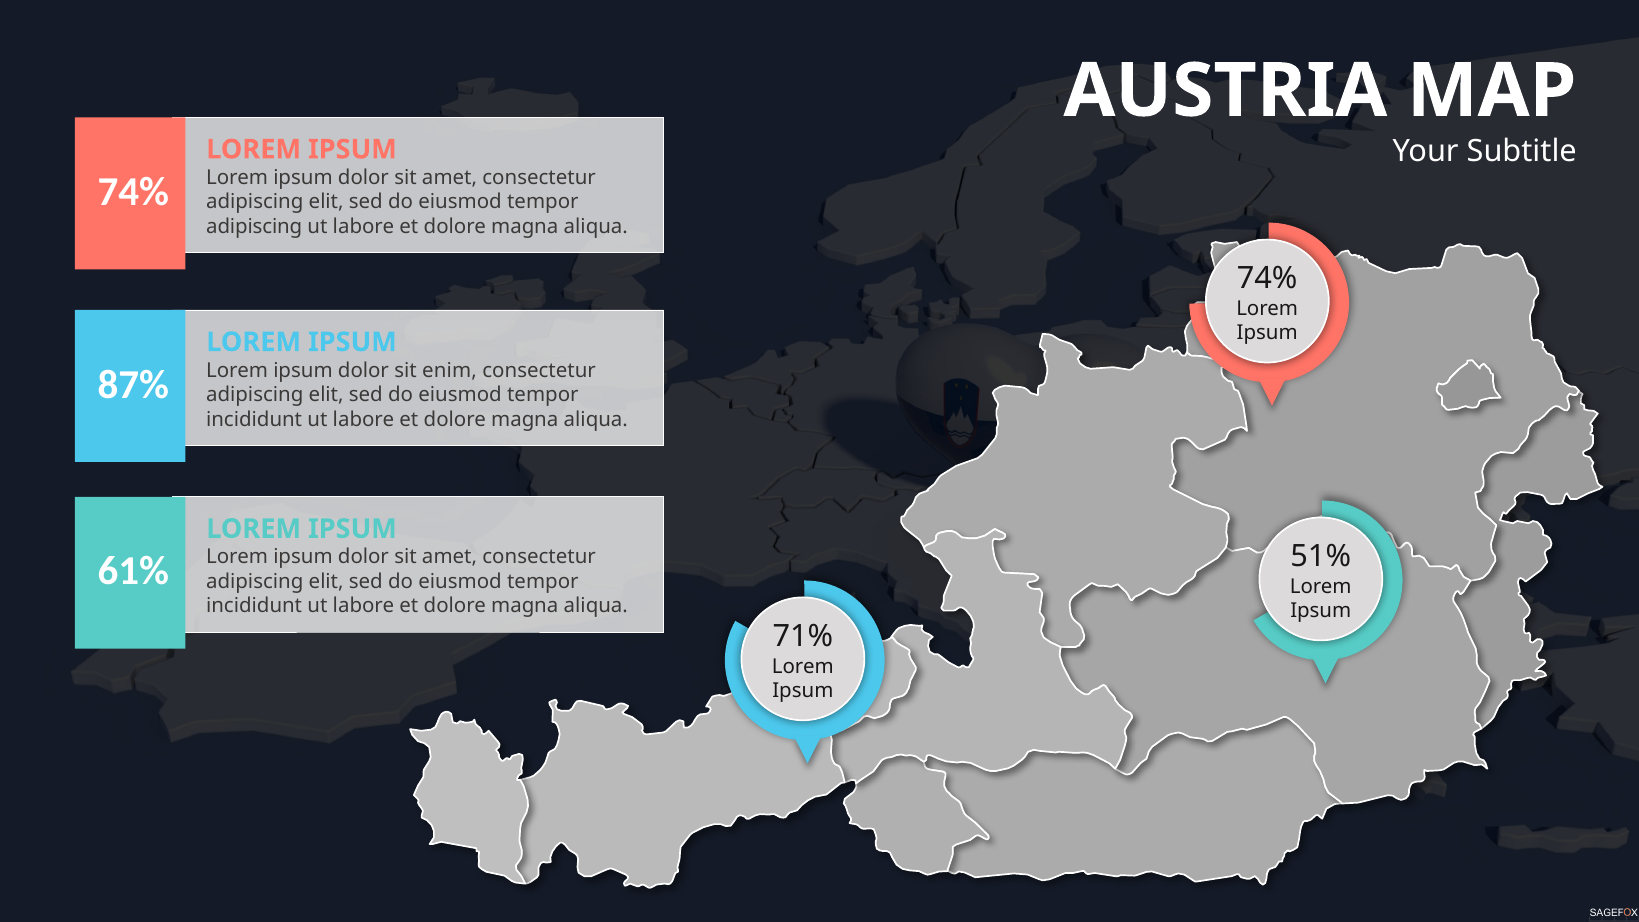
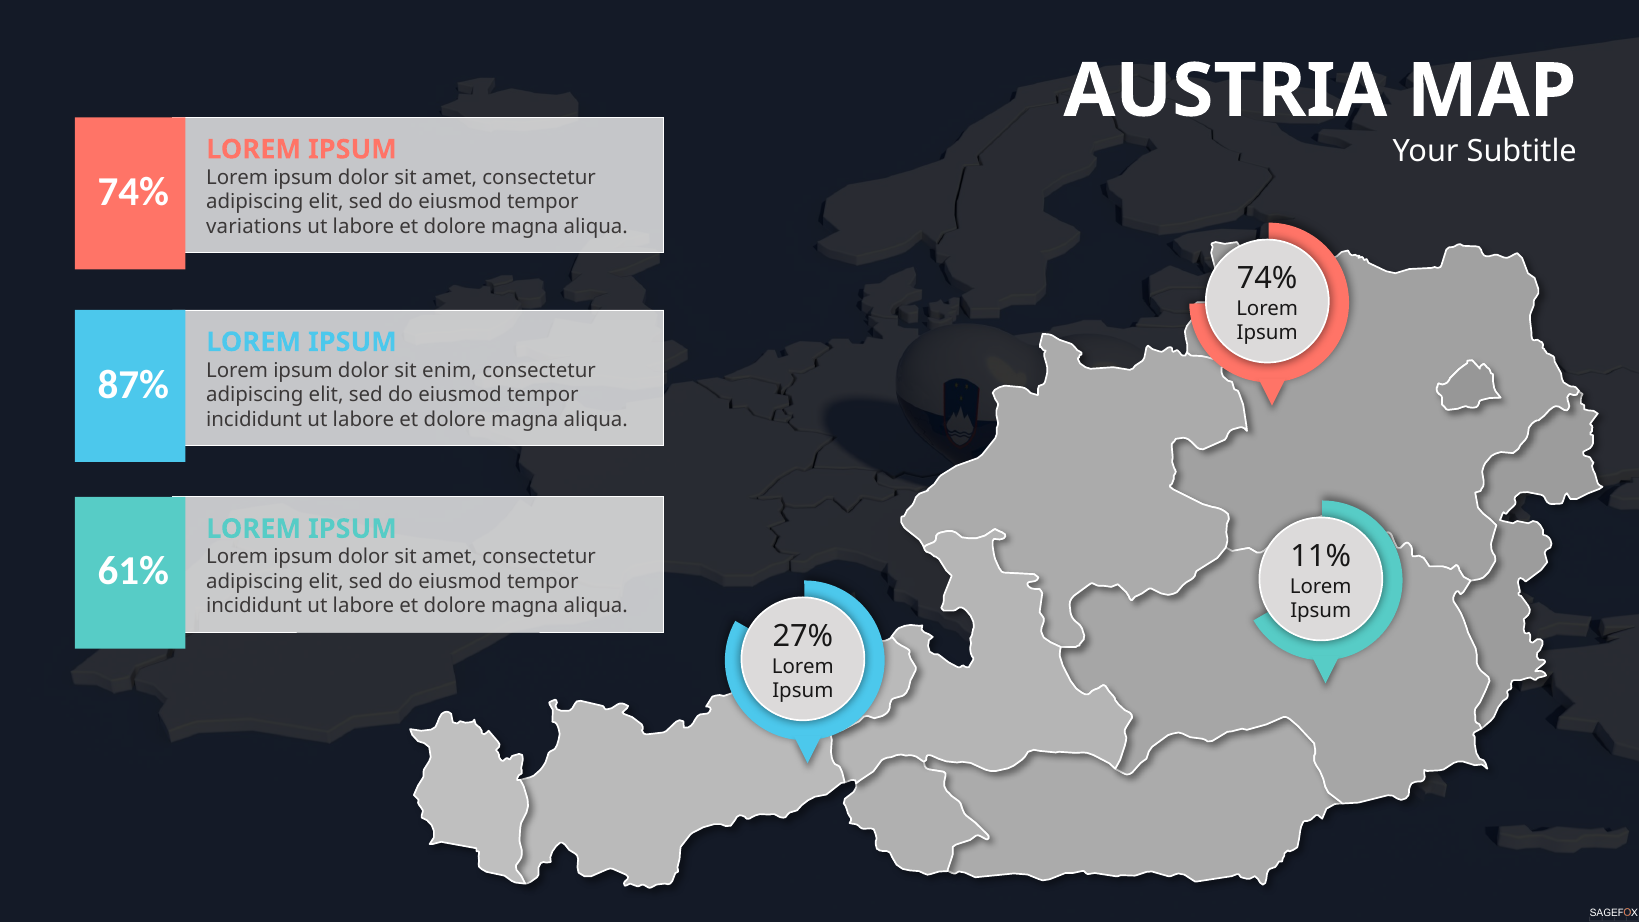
adipiscing at (254, 227): adipiscing -> variations
51%: 51% -> 11%
71%: 71% -> 27%
